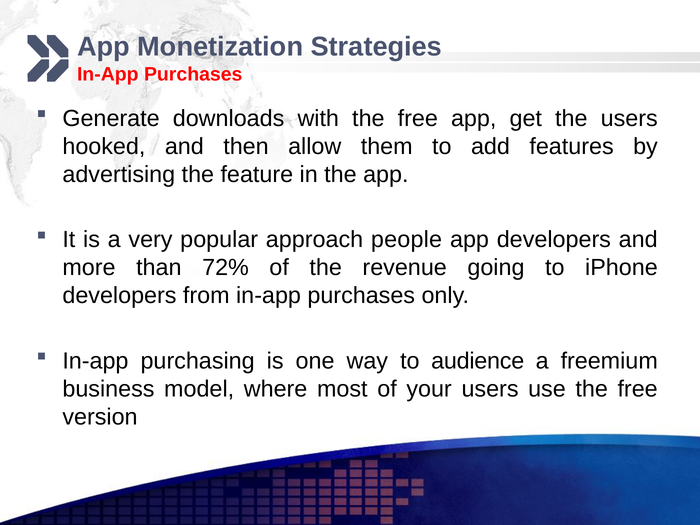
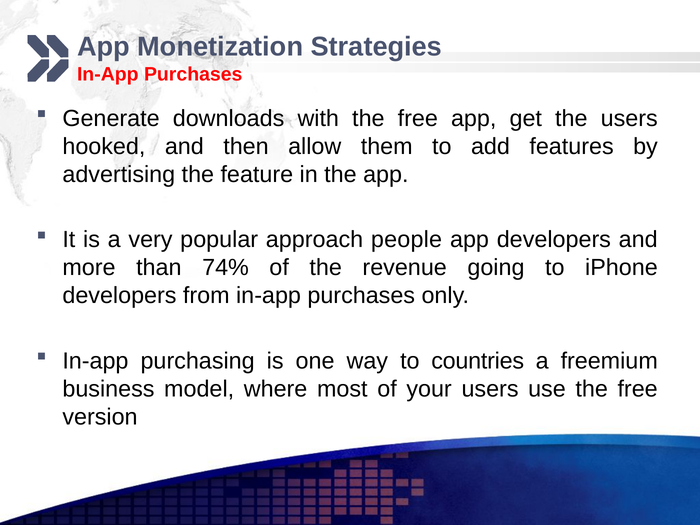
72%: 72% -> 74%
audience: audience -> countries
